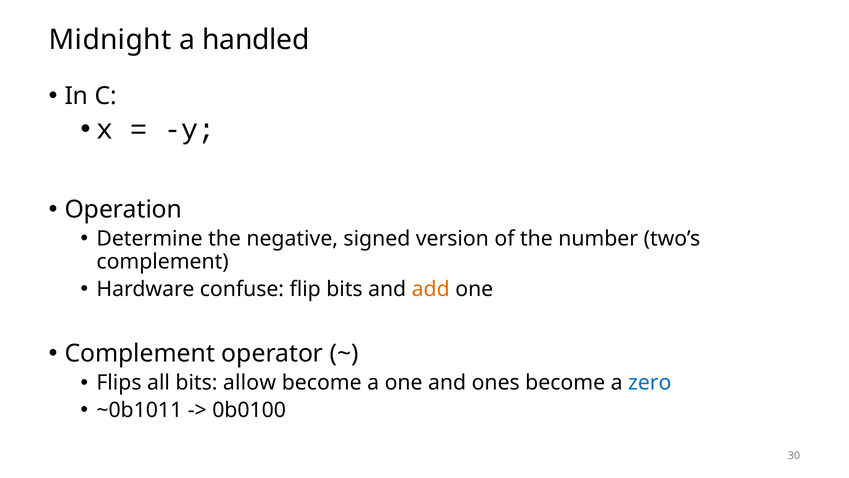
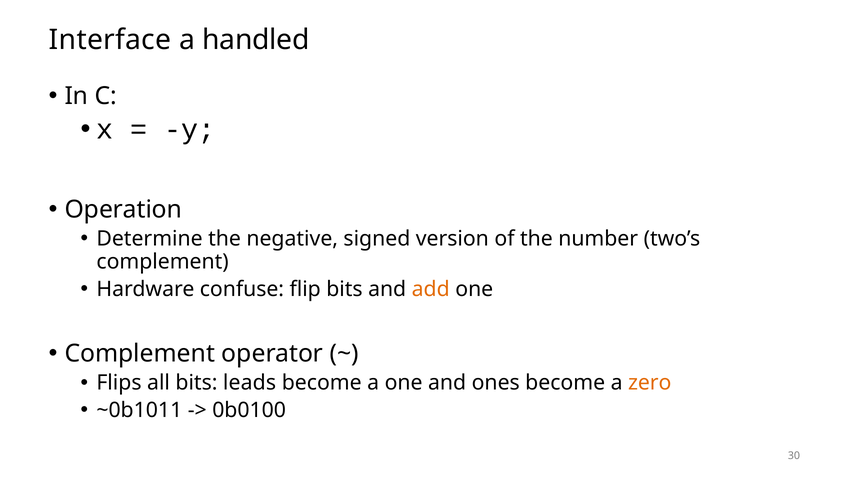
Midnight: Midnight -> Interface
allow: allow -> leads
zero colour: blue -> orange
